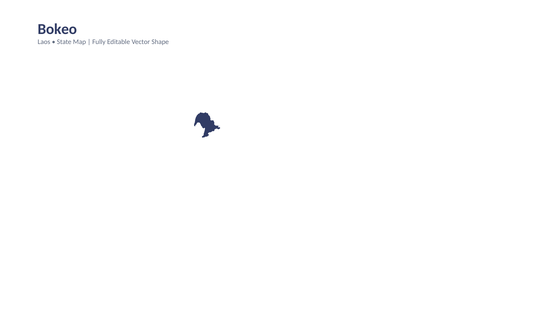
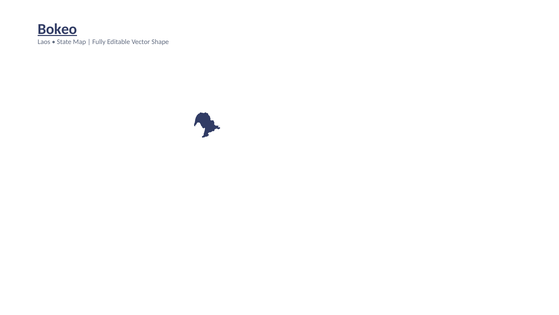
Bokeo underline: none -> present
